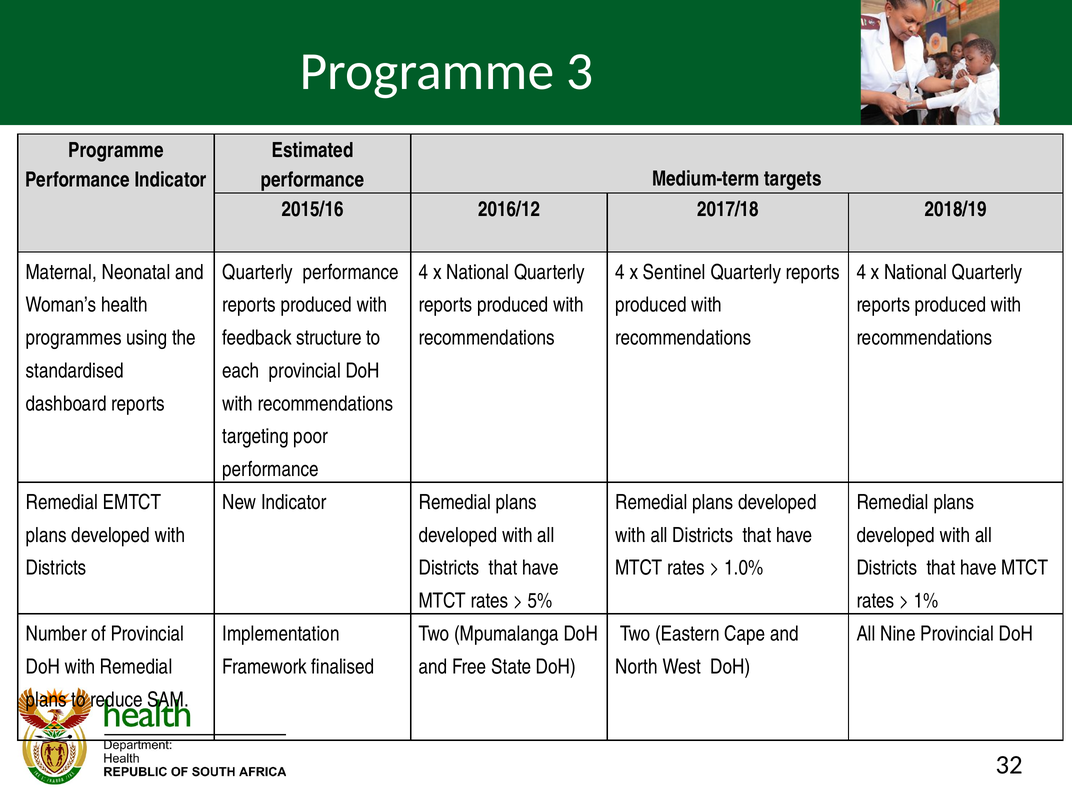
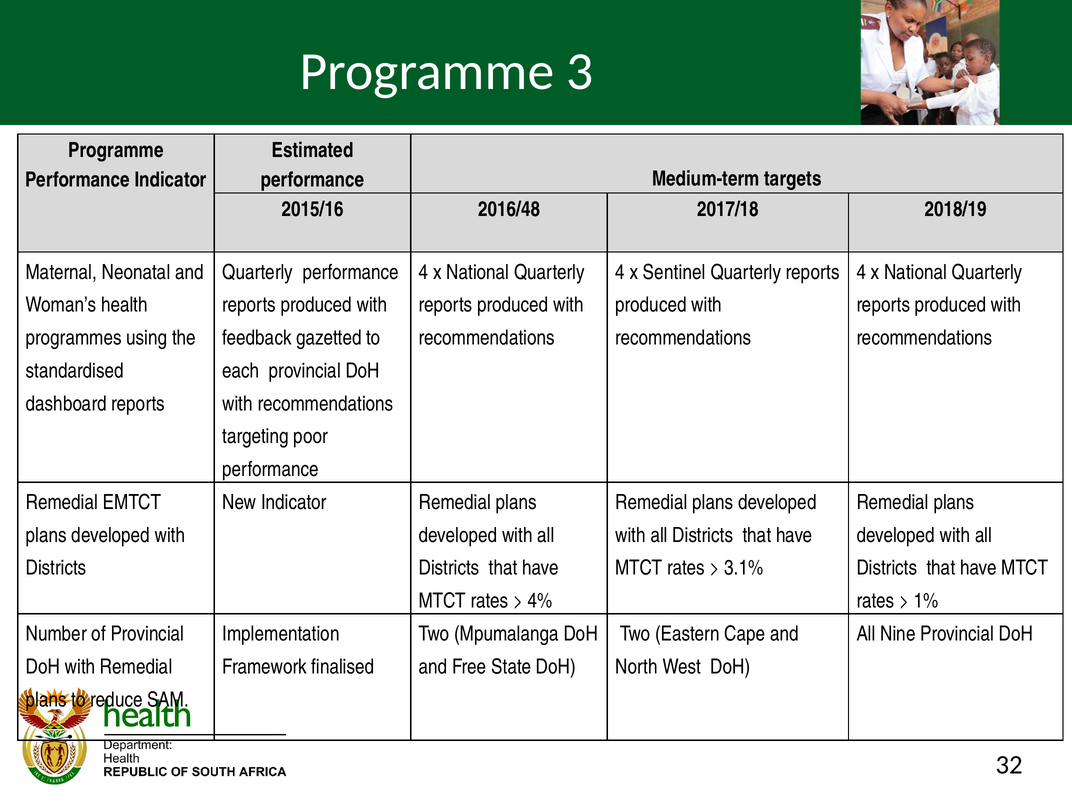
2016/12: 2016/12 -> 2016/48
structure: structure -> gazetted
1.0%: 1.0% -> 3.1%
5%: 5% -> 4%
